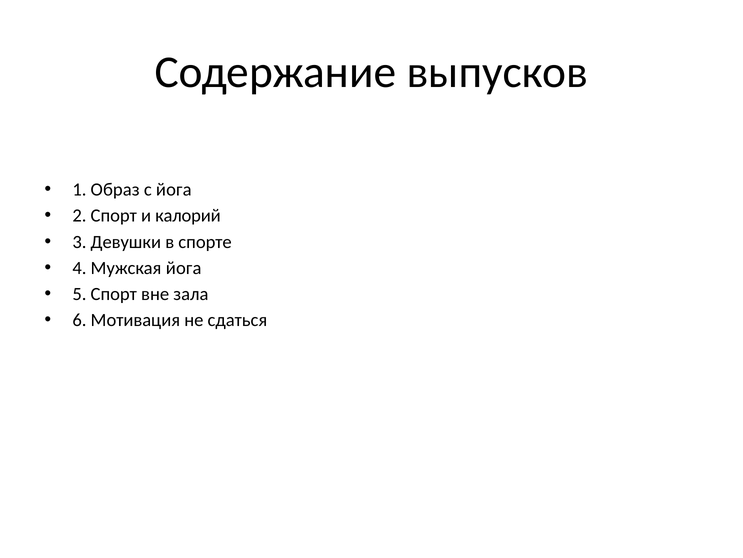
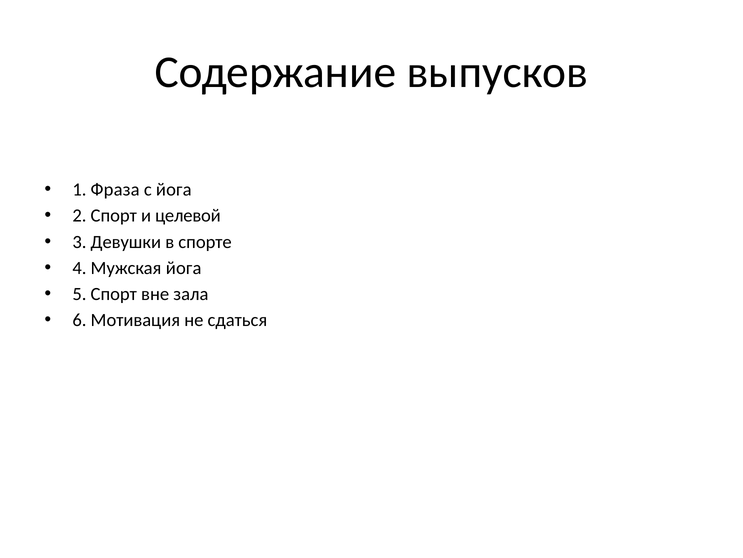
Образ: Образ -> Фраза
калорий: калорий -> целевой
